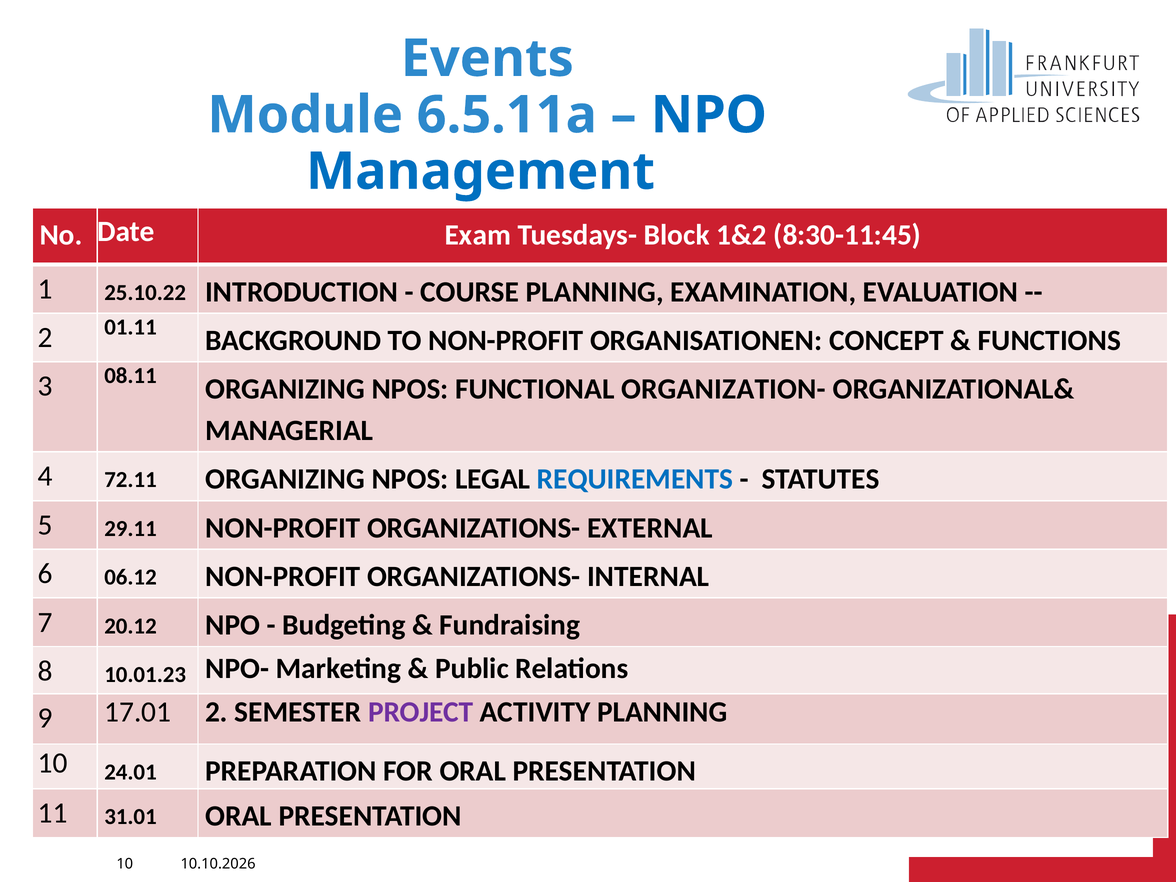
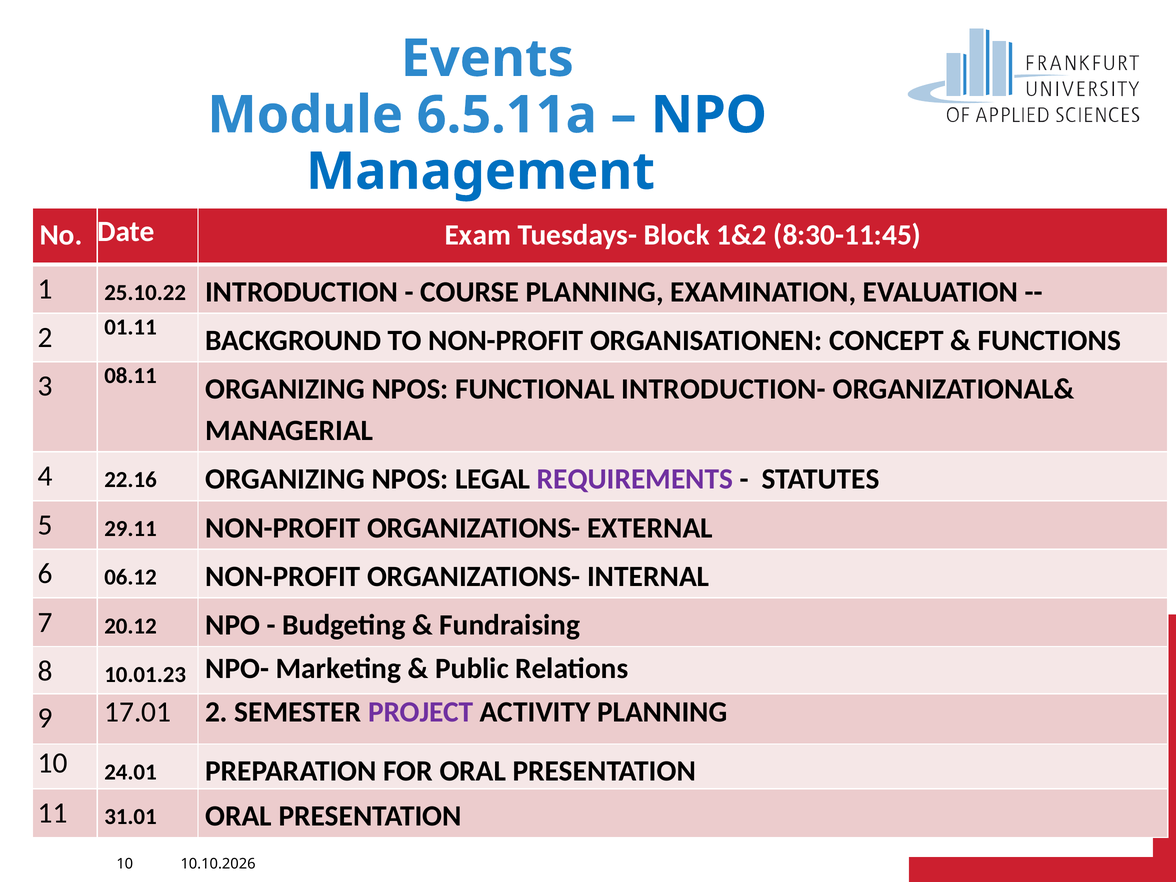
ORGANIZATION-: ORGANIZATION- -> INTRODUCTION-
72.11: 72.11 -> 22.16
REQUIREMENTS colour: blue -> purple
